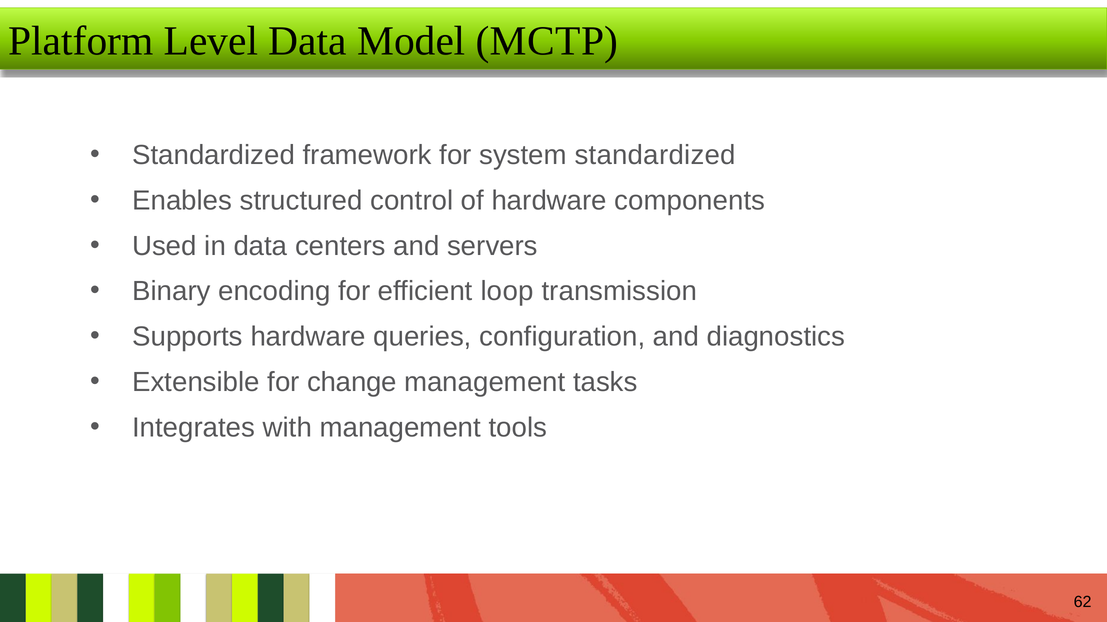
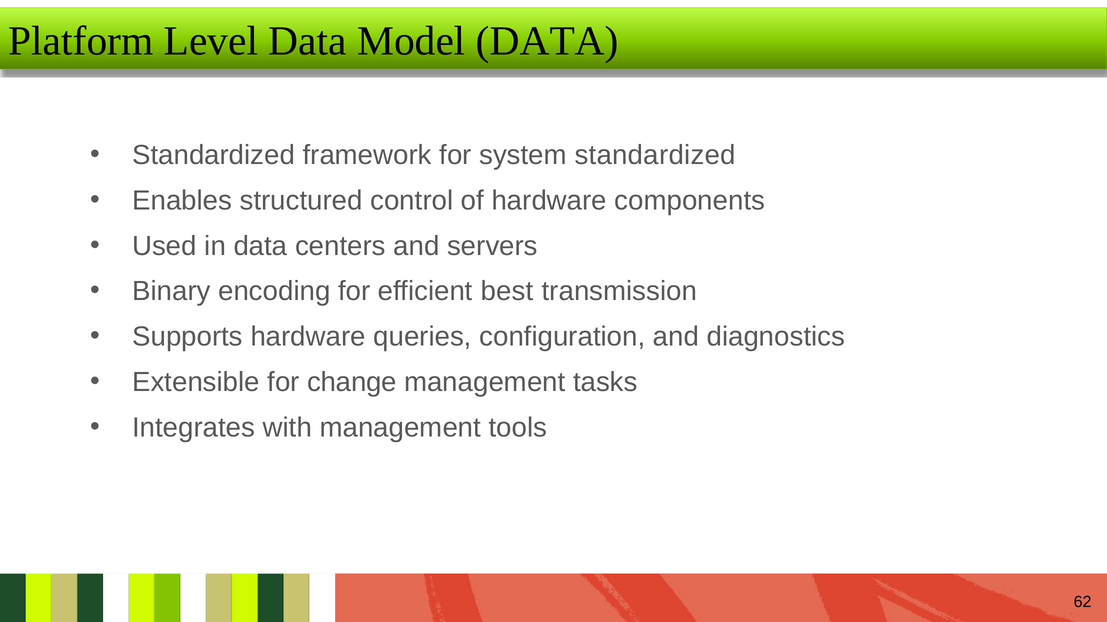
Model MCTP: MCTP -> DATA
loop: loop -> best
